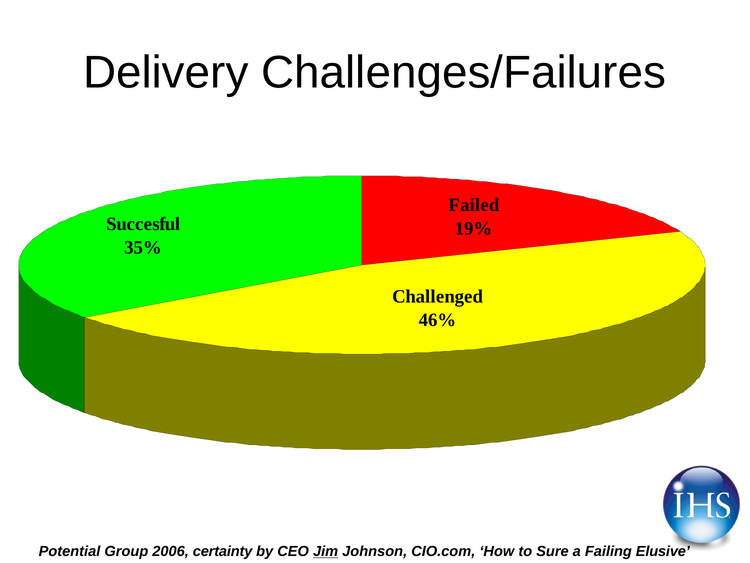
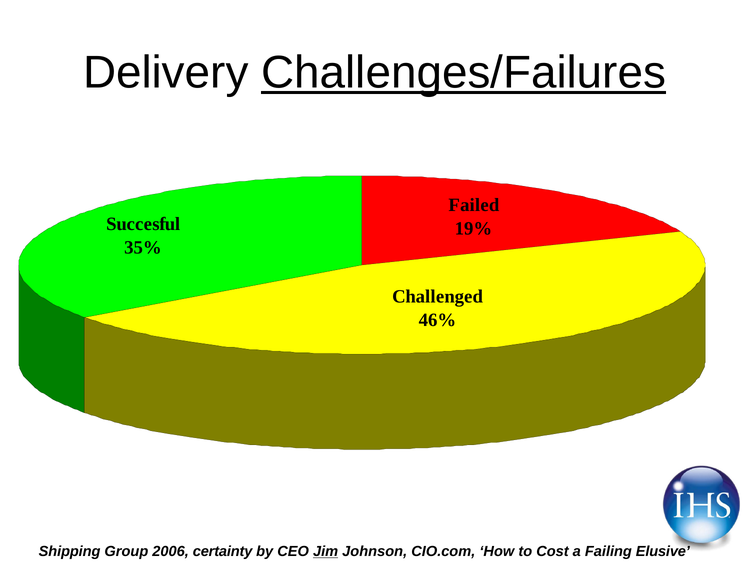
Challenges/Failures underline: none -> present
Potential: Potential -> Shipping
Sure: Sure -> Cost
